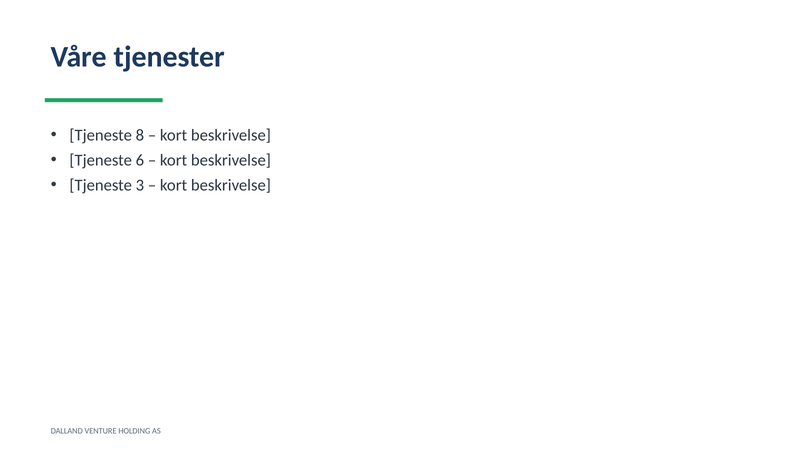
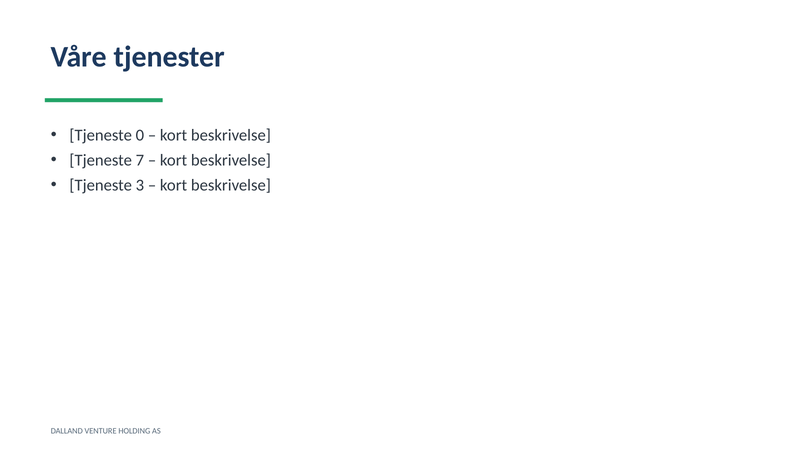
8: 8 -> 0
6: 6 -> 7
